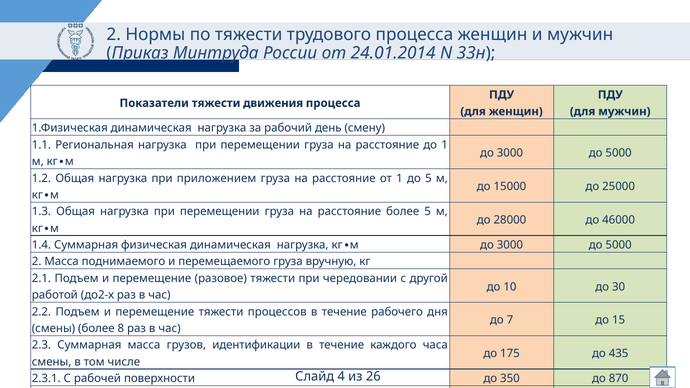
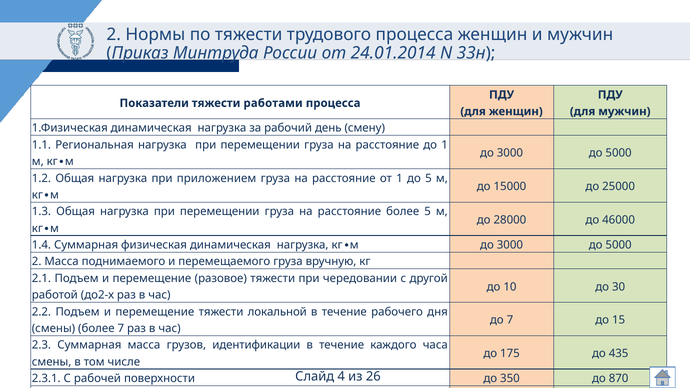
тяжести движения: движения -> работами
тяжести процессов: процессов -> локальной
более 8: 8 -> 7
